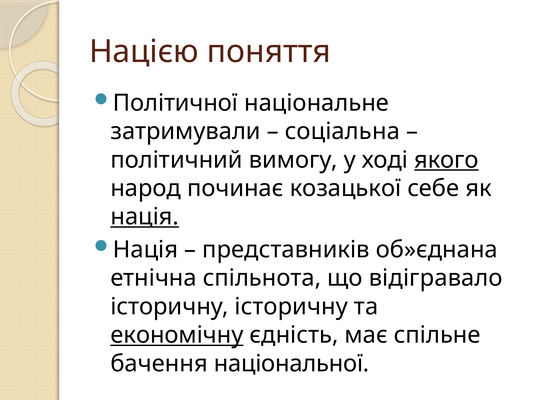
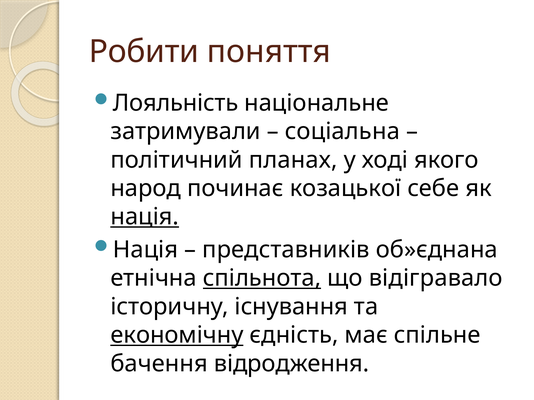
Нацією: Нацією -> Робити
Політичної: Політичної -> Лояльність
вимогу: вимогу -> планах
якого underline: present -> none
спільнота underline: none -> present
історичну історичну: історичну -> існування
національної: національної -> відродження
